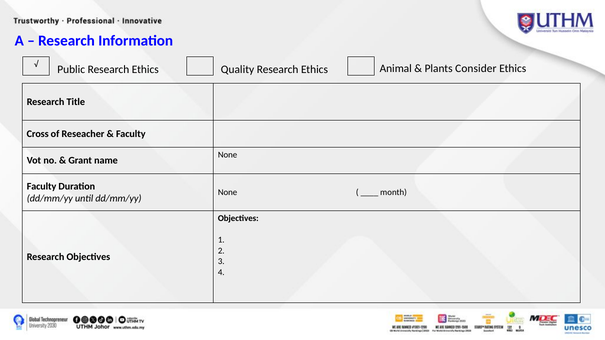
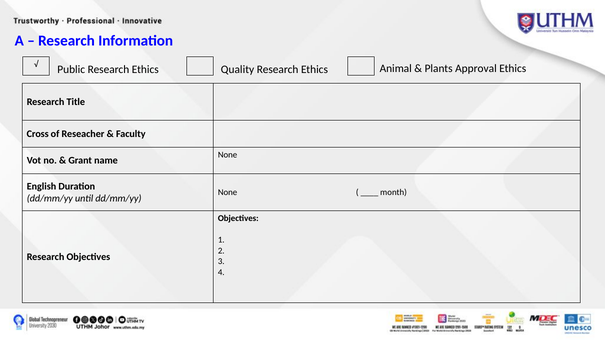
Consider: Consider -> Approval
Faculty at (42, 186): Faculty -> English
